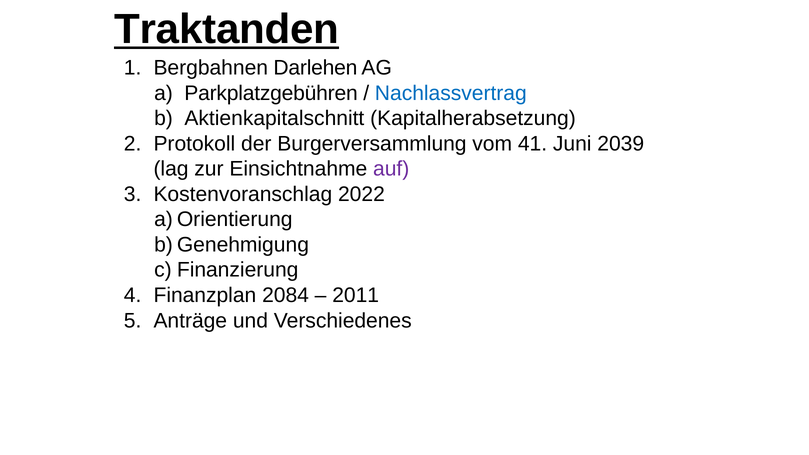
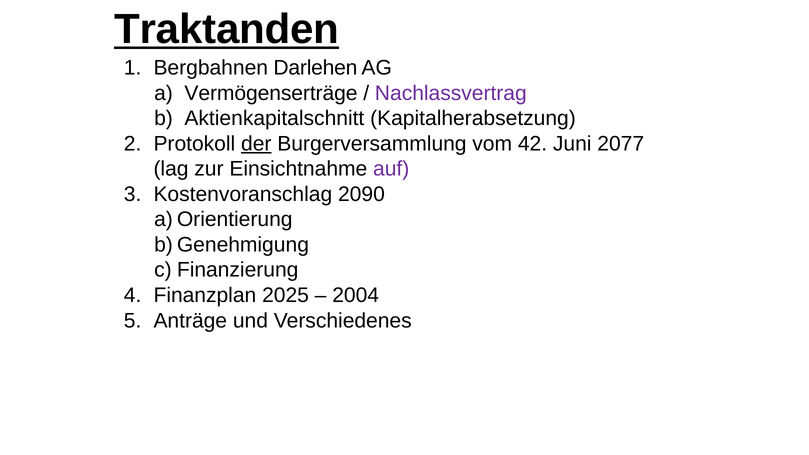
Parkplatzgebühren: Parkplatzgebühren -> Vermögenserträge
Nachlassvertrag colour: blue -> purple
der underline: none -> present
41: 41 -> 42
2039: 2039 -> 2077
2022: 2022 -> 2090
2084: 2084 -> 2025
2011: 2011 -> 2004
